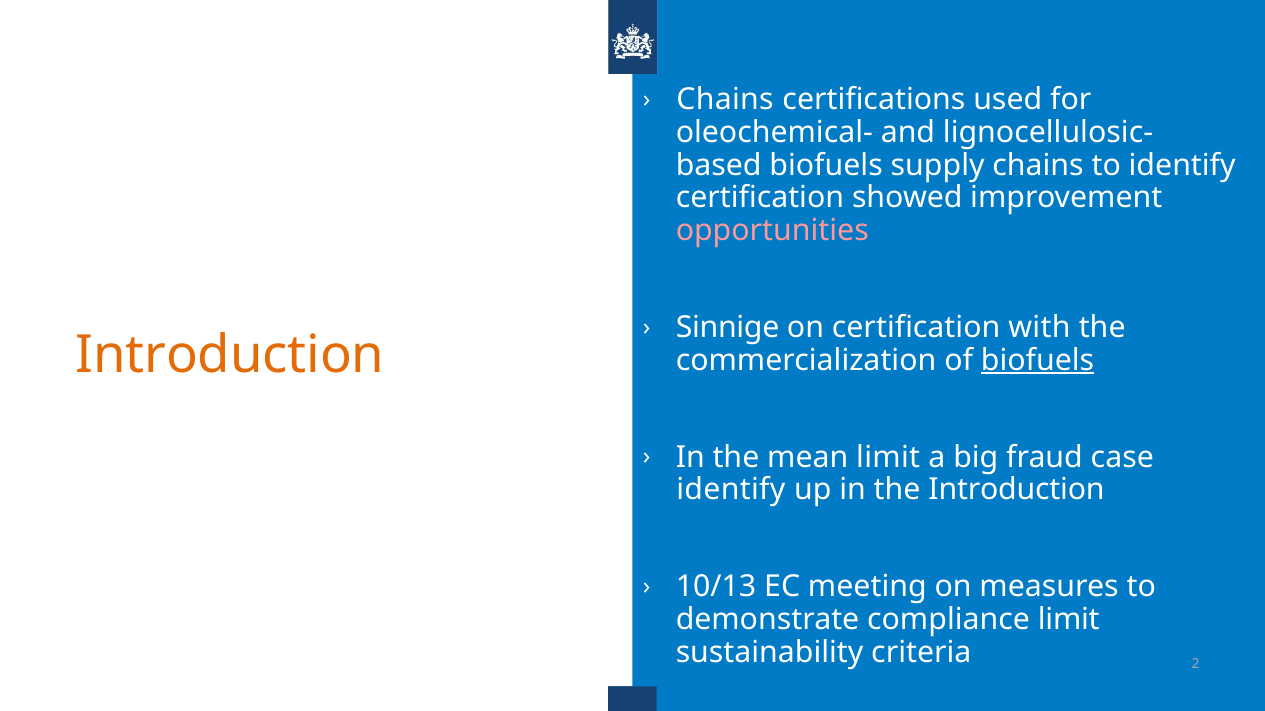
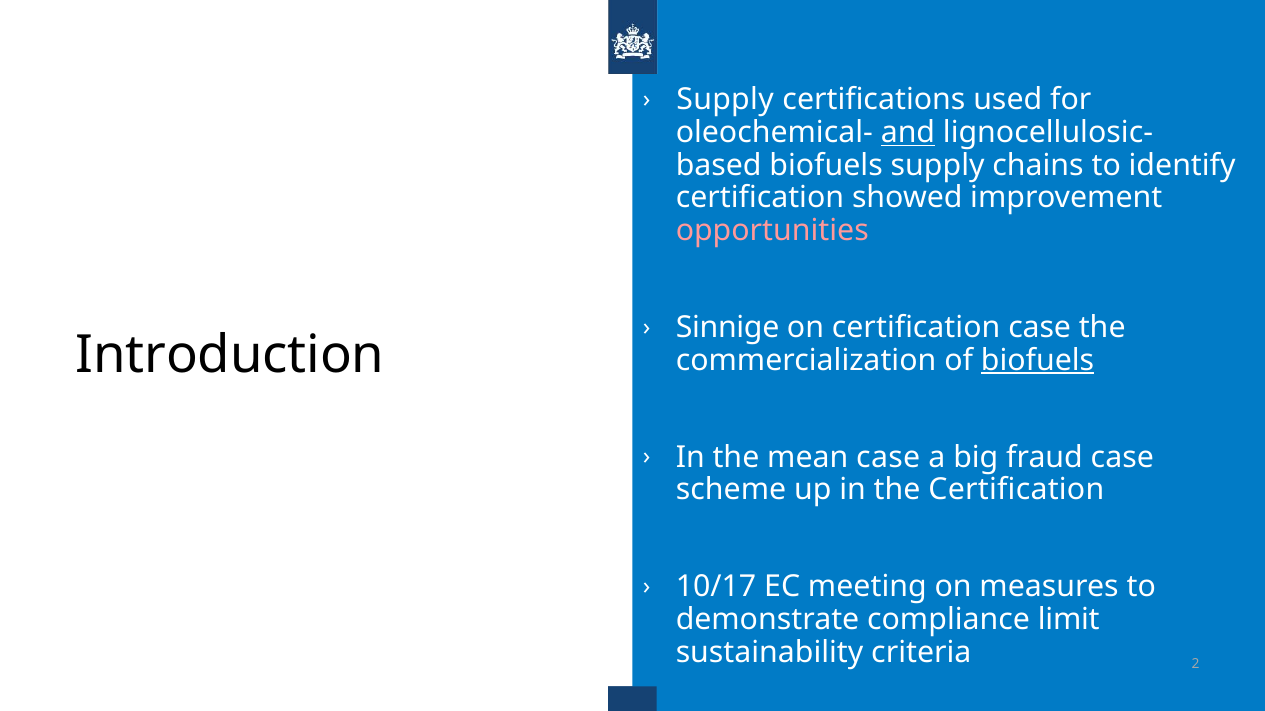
Chains at (725, 100): Chains -> Supply
and underline: none -> present
certification with: with -> case
Introduction at (230, 355) colour: orange -> black
mean limit: limit -> case
identify at (731, 490): identify -> scheme
the Introduction: Introduction -> Certification
10/13: 10/13 -> 10/17
